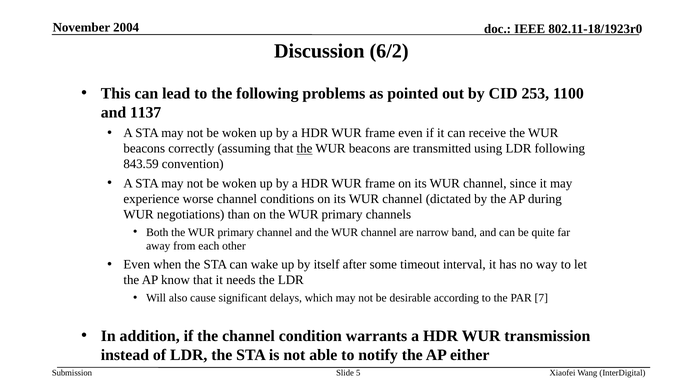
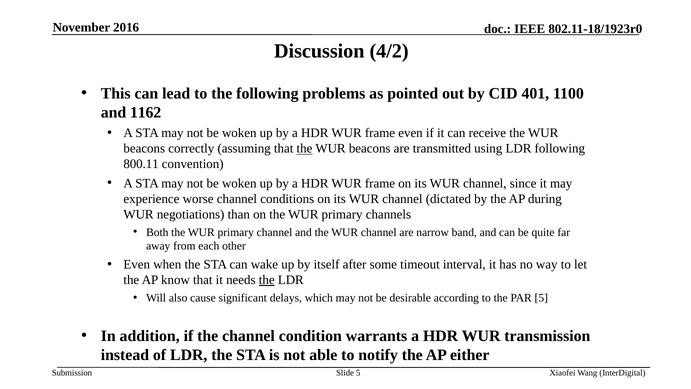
2004: 2004 -> 2016
6/2: 6/2 -> 4/2
253: 253 -> 401
1137: 1137 -> 1162
843.59: 843.59 -> 800.11
the at (267, 280) underline: none -> present
PAR 7: 7 -> 5
